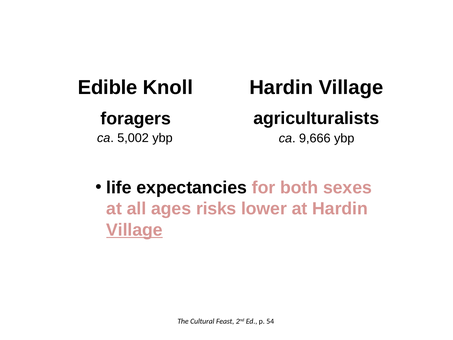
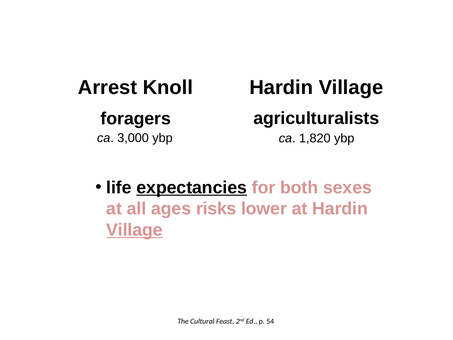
Edible: Edible -> Arrest
5,002: 5,002 -> 3,000
9,666: 9,666 -> 1,820
expectancies underline: none -> present
